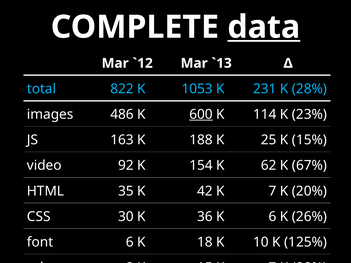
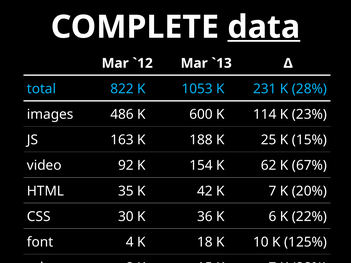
600 underline: present -> none
26%: 26% -> 22%
font 6: 6 -> 4
